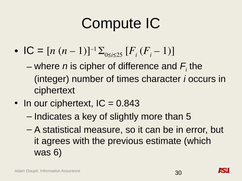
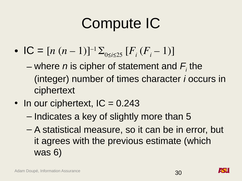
difference: difference -> statement
0.843: 0.843 -> 0.243
